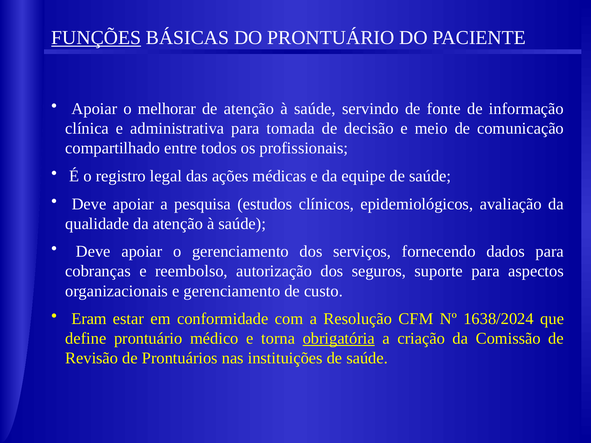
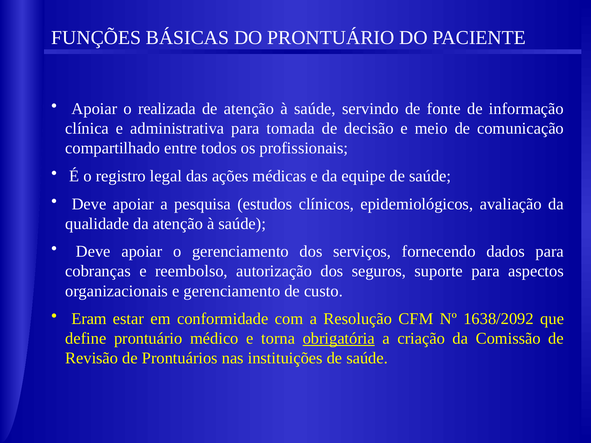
FUNÇÕES underline: present -> none
melhorar: melhorar -> realizada
1638/2024: 1638/2024 -> 1638/2092
